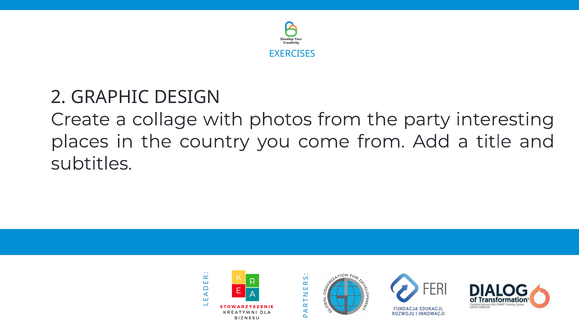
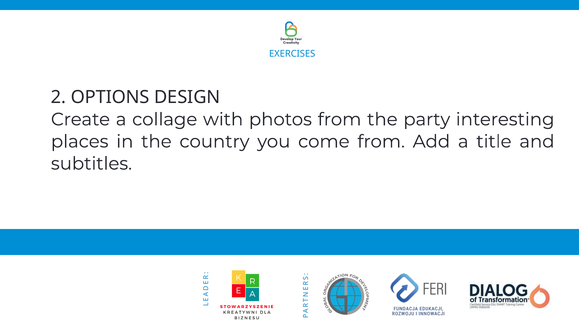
GRAPHIC: GRAPHIC -> OPTIONS
